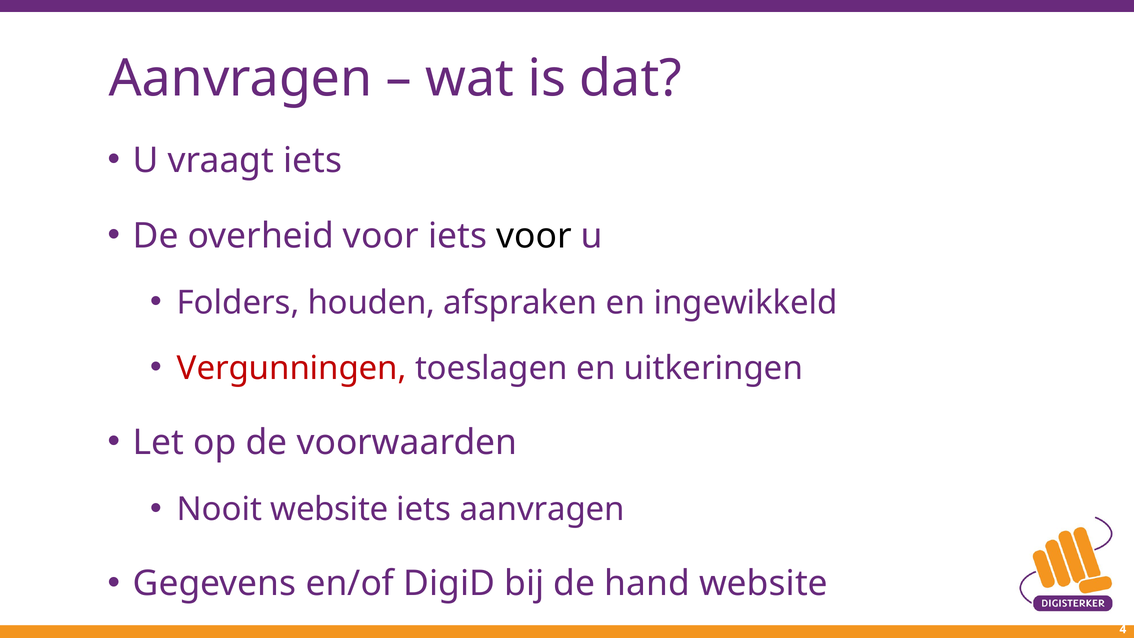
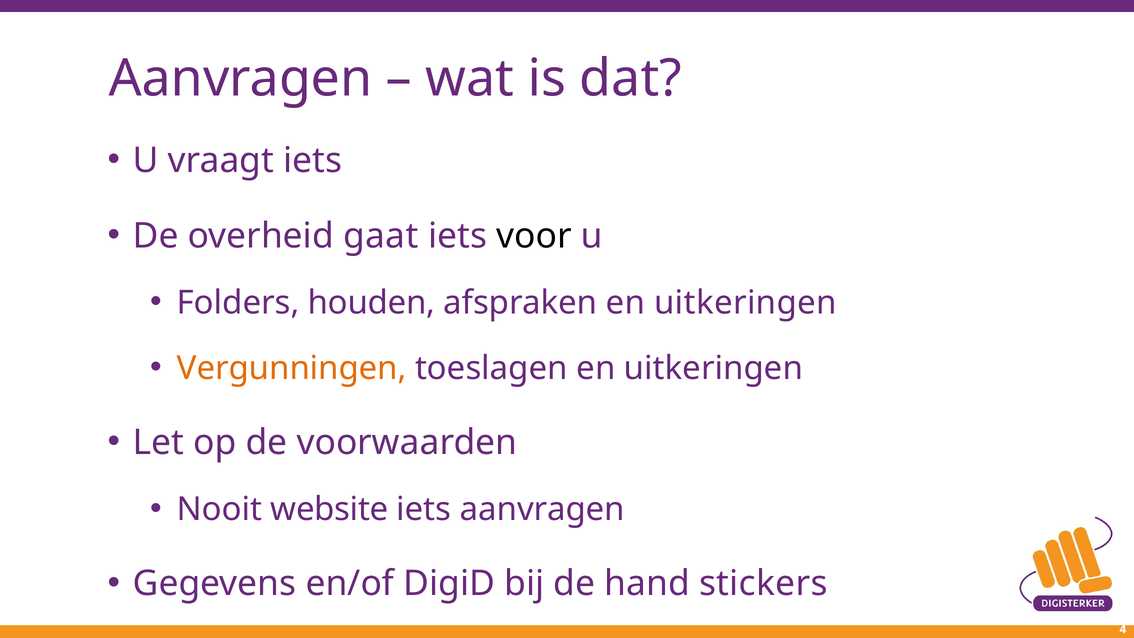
overheid voor: voor -> gaat
afspraken en ingewikkeld: ingewikkeld -> uitkeringen
Vergunningen colour: red -> orange
hand website: website -> stickers
